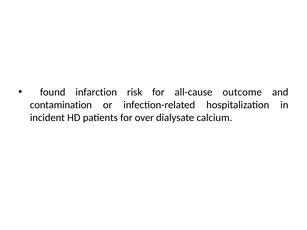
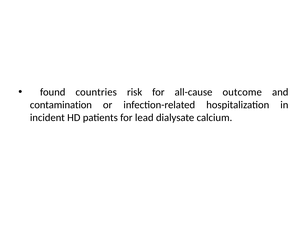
infarction: infarction -> countries
over: over -> lead
